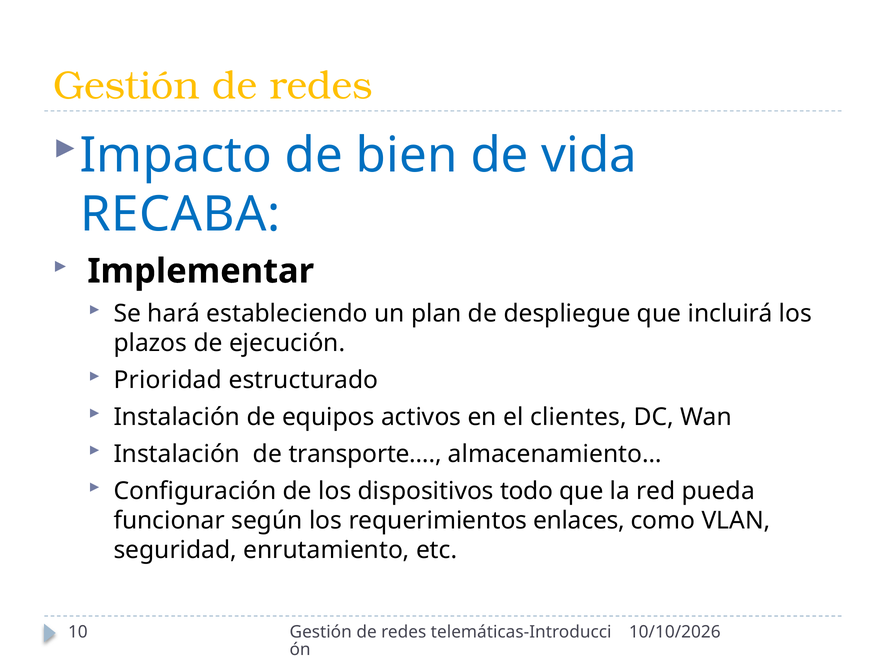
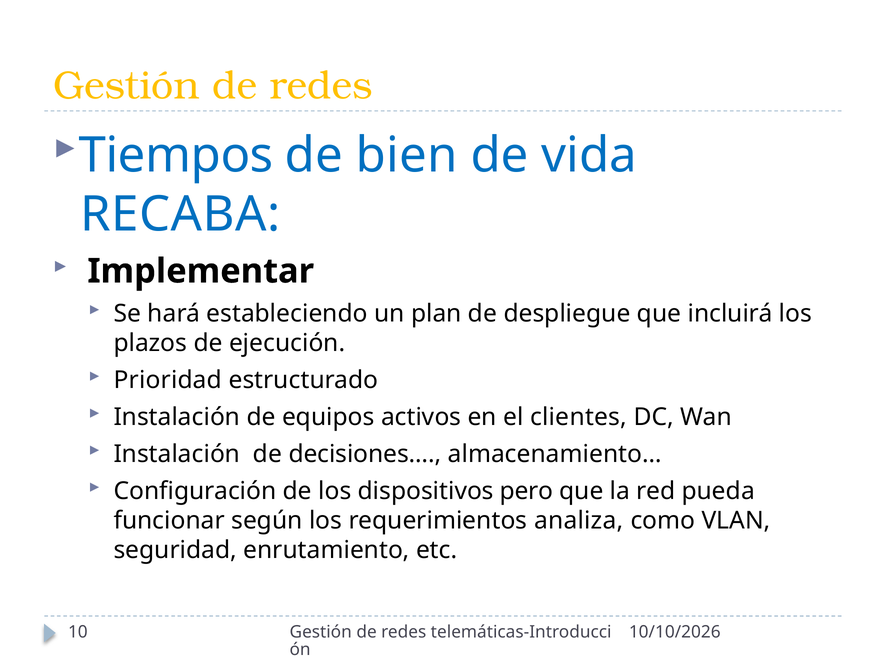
Impacto: Impacto -> Tiempos
transporte…: transporte… -> decisiones…
todo: todo -> pero
enlaces: enlaces -> analiza
